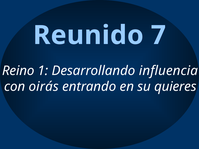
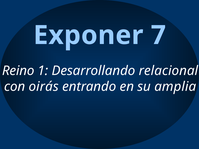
Reunido: Reunido -> Exponer
influencia: influencia -> relacional
quieres: quieres -> amplia
